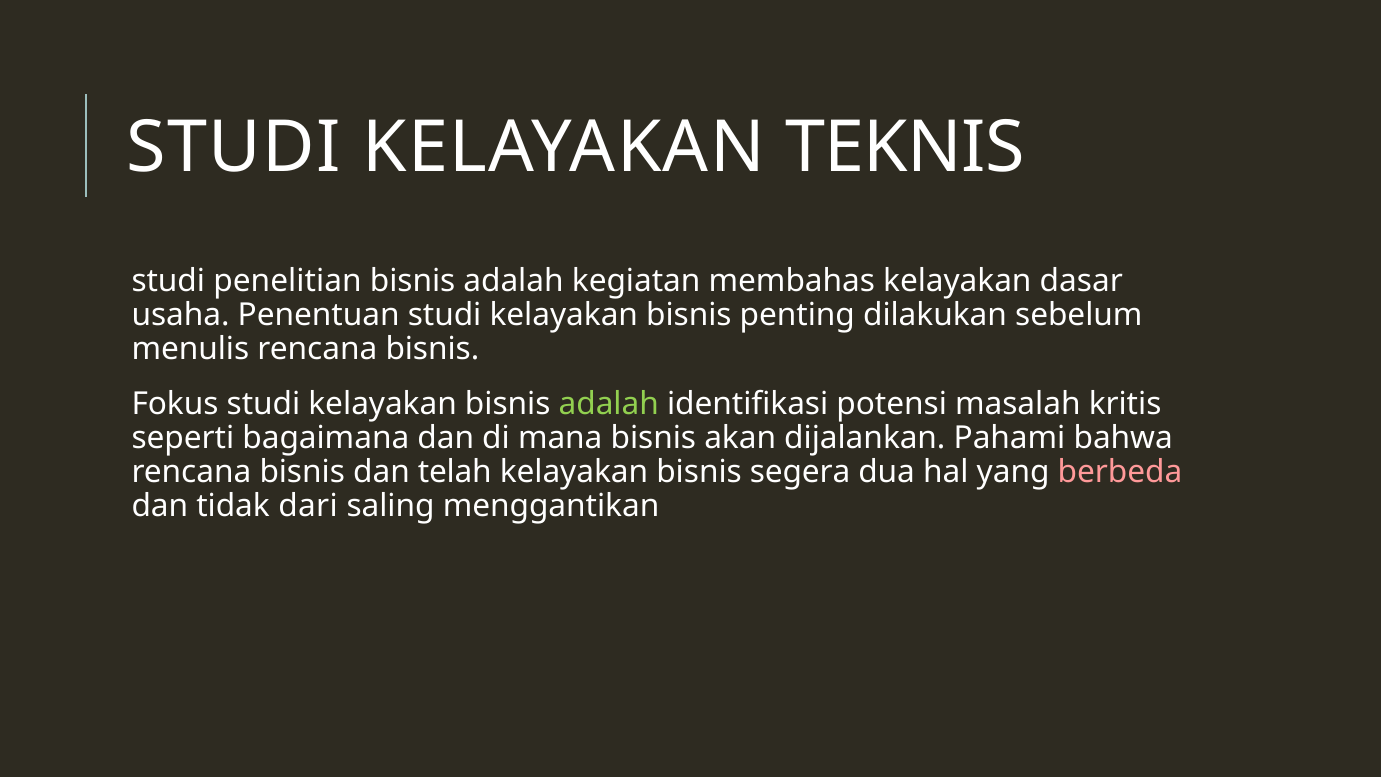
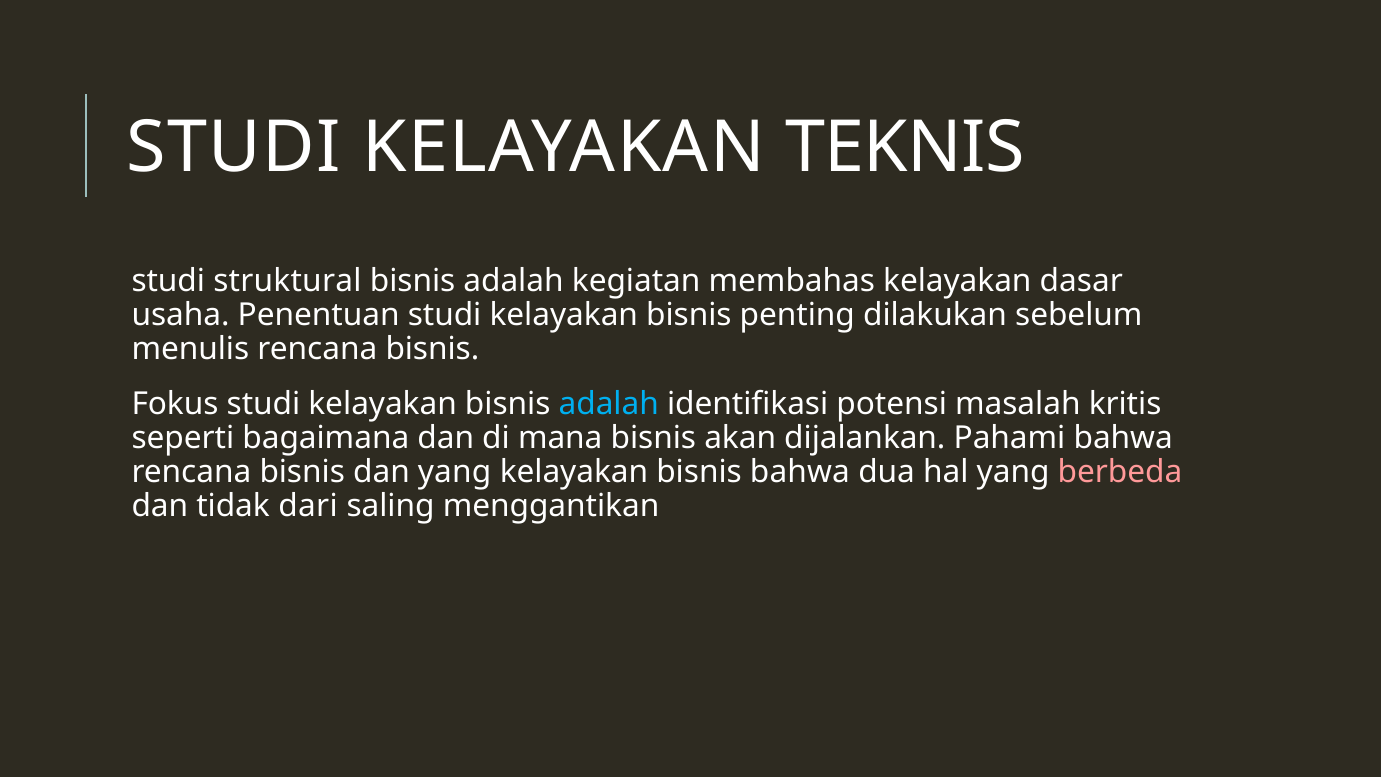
penelitian: penelitian -> struktural
adalah at (609, 404) colour: light green -> light blue
dan telah: telah -> yang
bisnis segera: segera -> bahwa
